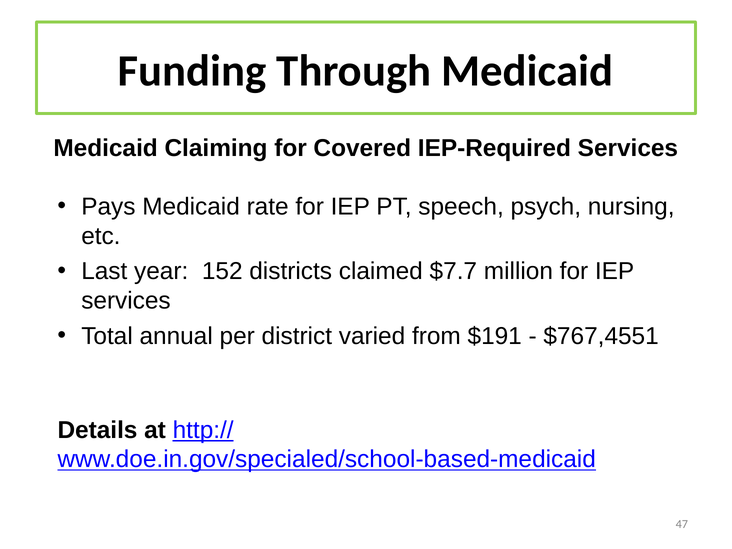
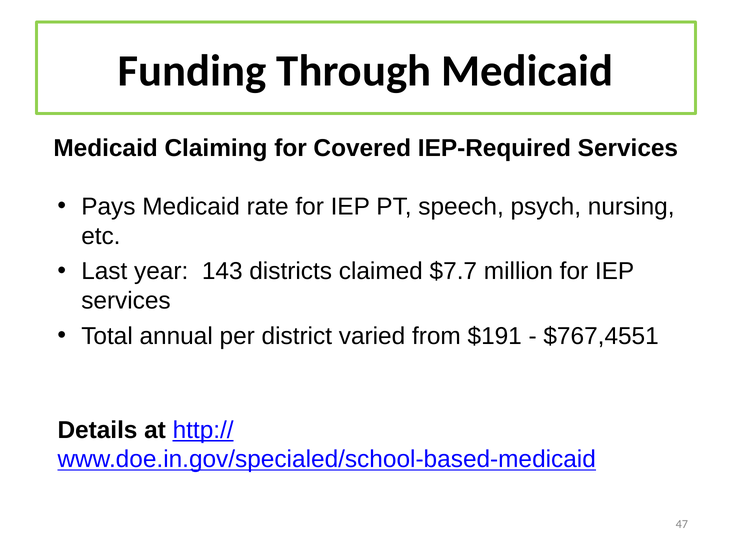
152: 152 -> 143
